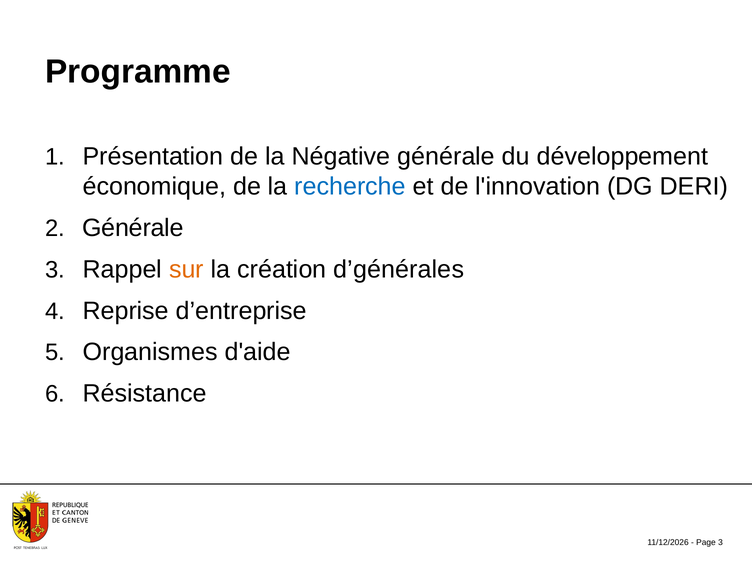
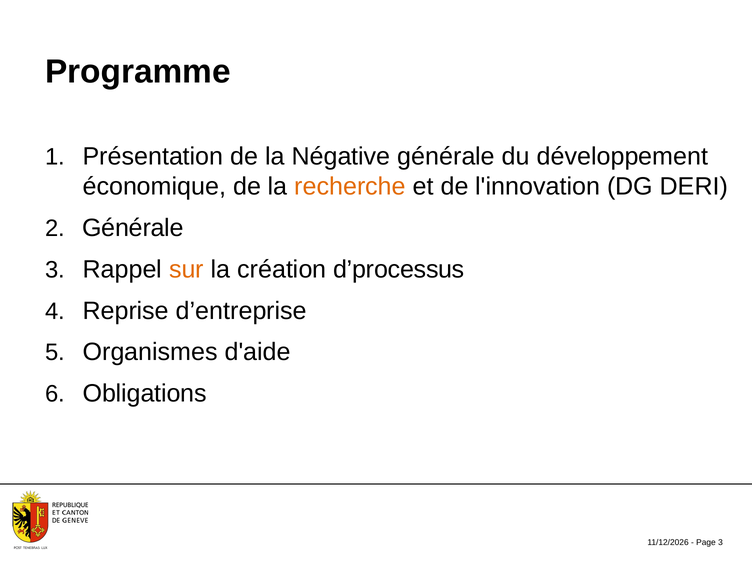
recherche colour: blue -> orange
d’générales: d’générales -> d’processus
Résistance: Résistance -> Obligations
